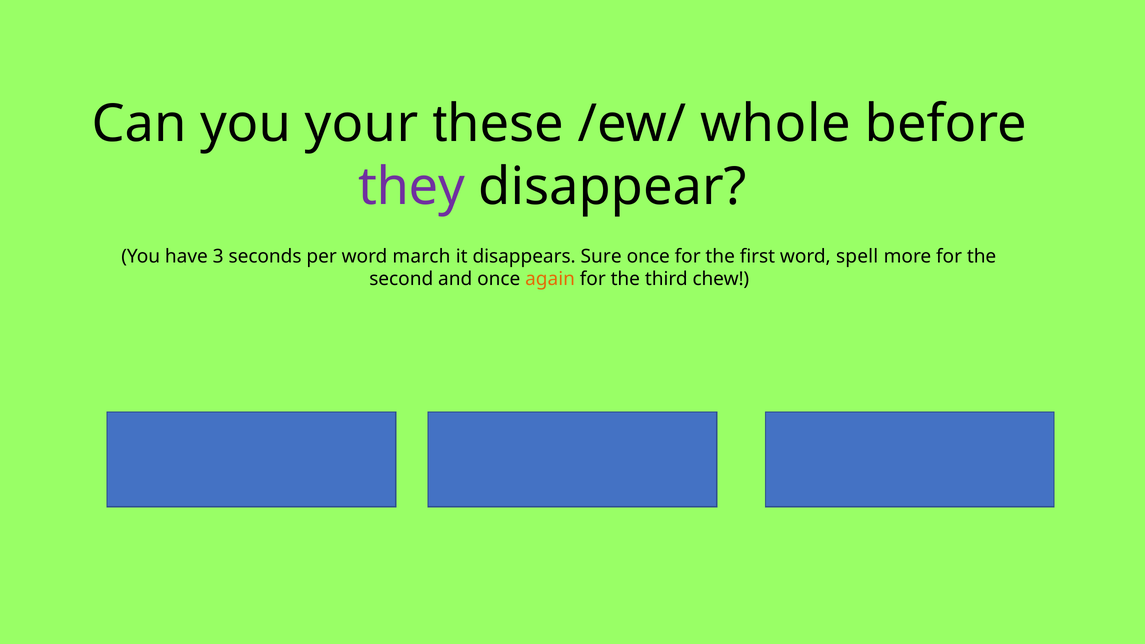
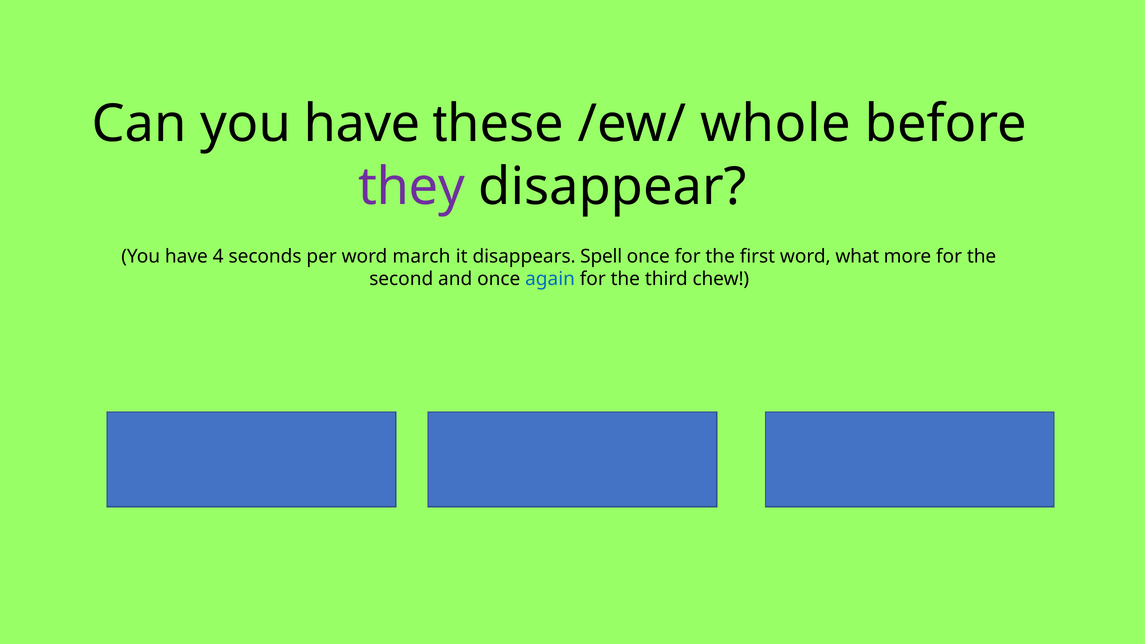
Can you your: your -> have
3: 3 -> 4
Sure: Sure -> Spell
spell: spell -> what
again colour: orange -> blue
